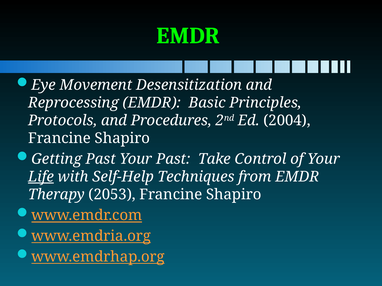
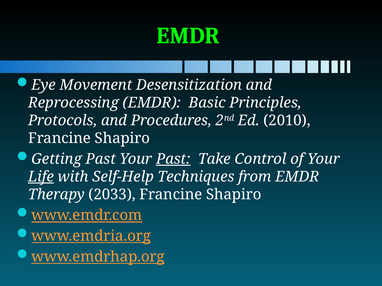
2004: 2004 -> 2010
Past at (173, 159) underline: none -> present
2053: 2053 -> 2033
